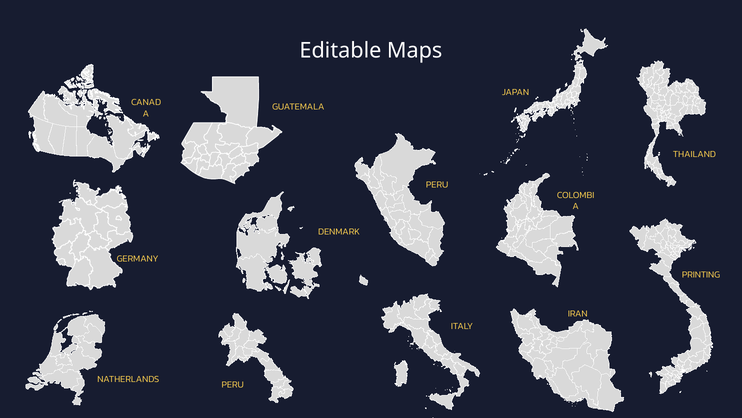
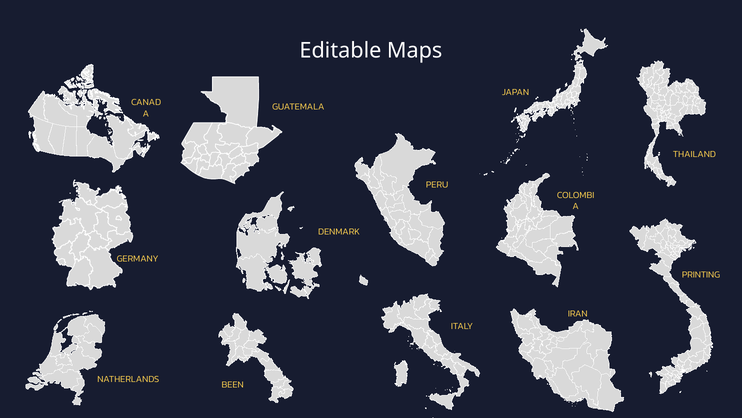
PERU at (233, 384): PERU -> BEEN
